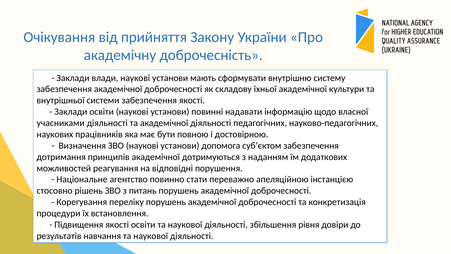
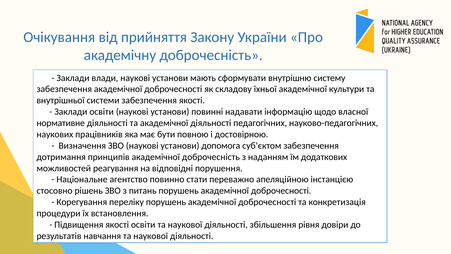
учасниками: учасниками -> нормативне
академічної дотримуються: дотримуються -> доброчесність
